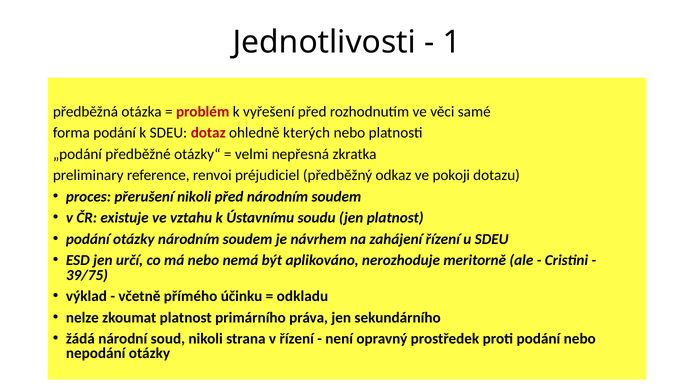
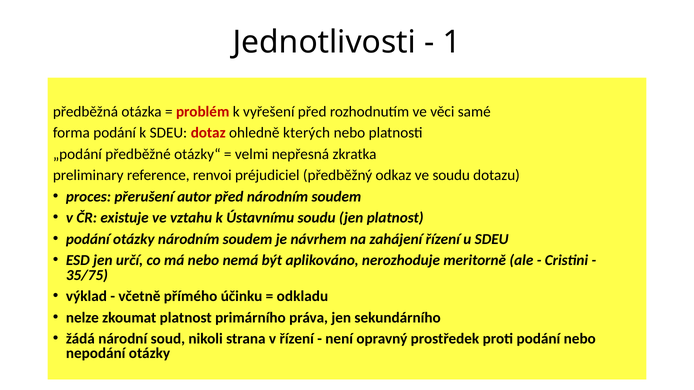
ve pokoji: pokoji -> soudu
přerušení nikoli: nikoli -> autor
39/75: 39/75 -> 35/75
